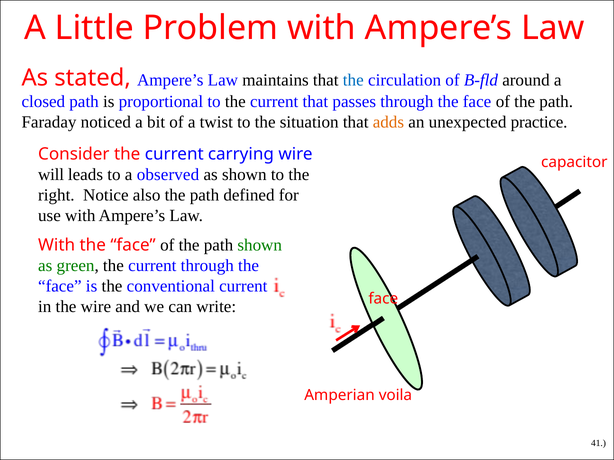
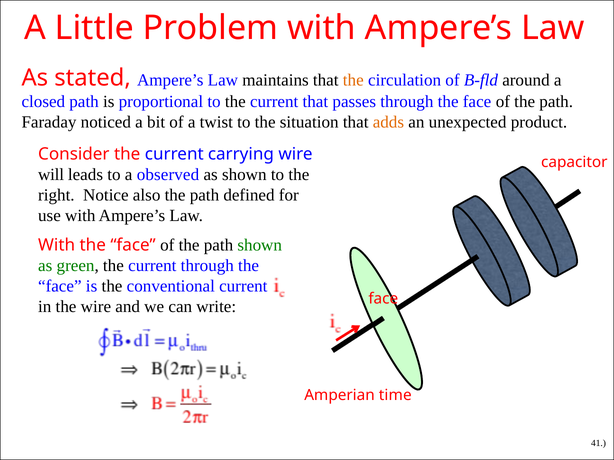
the at (353, 80) colour: blue -> orange
practice: practice -> product
voila: voila -> time
